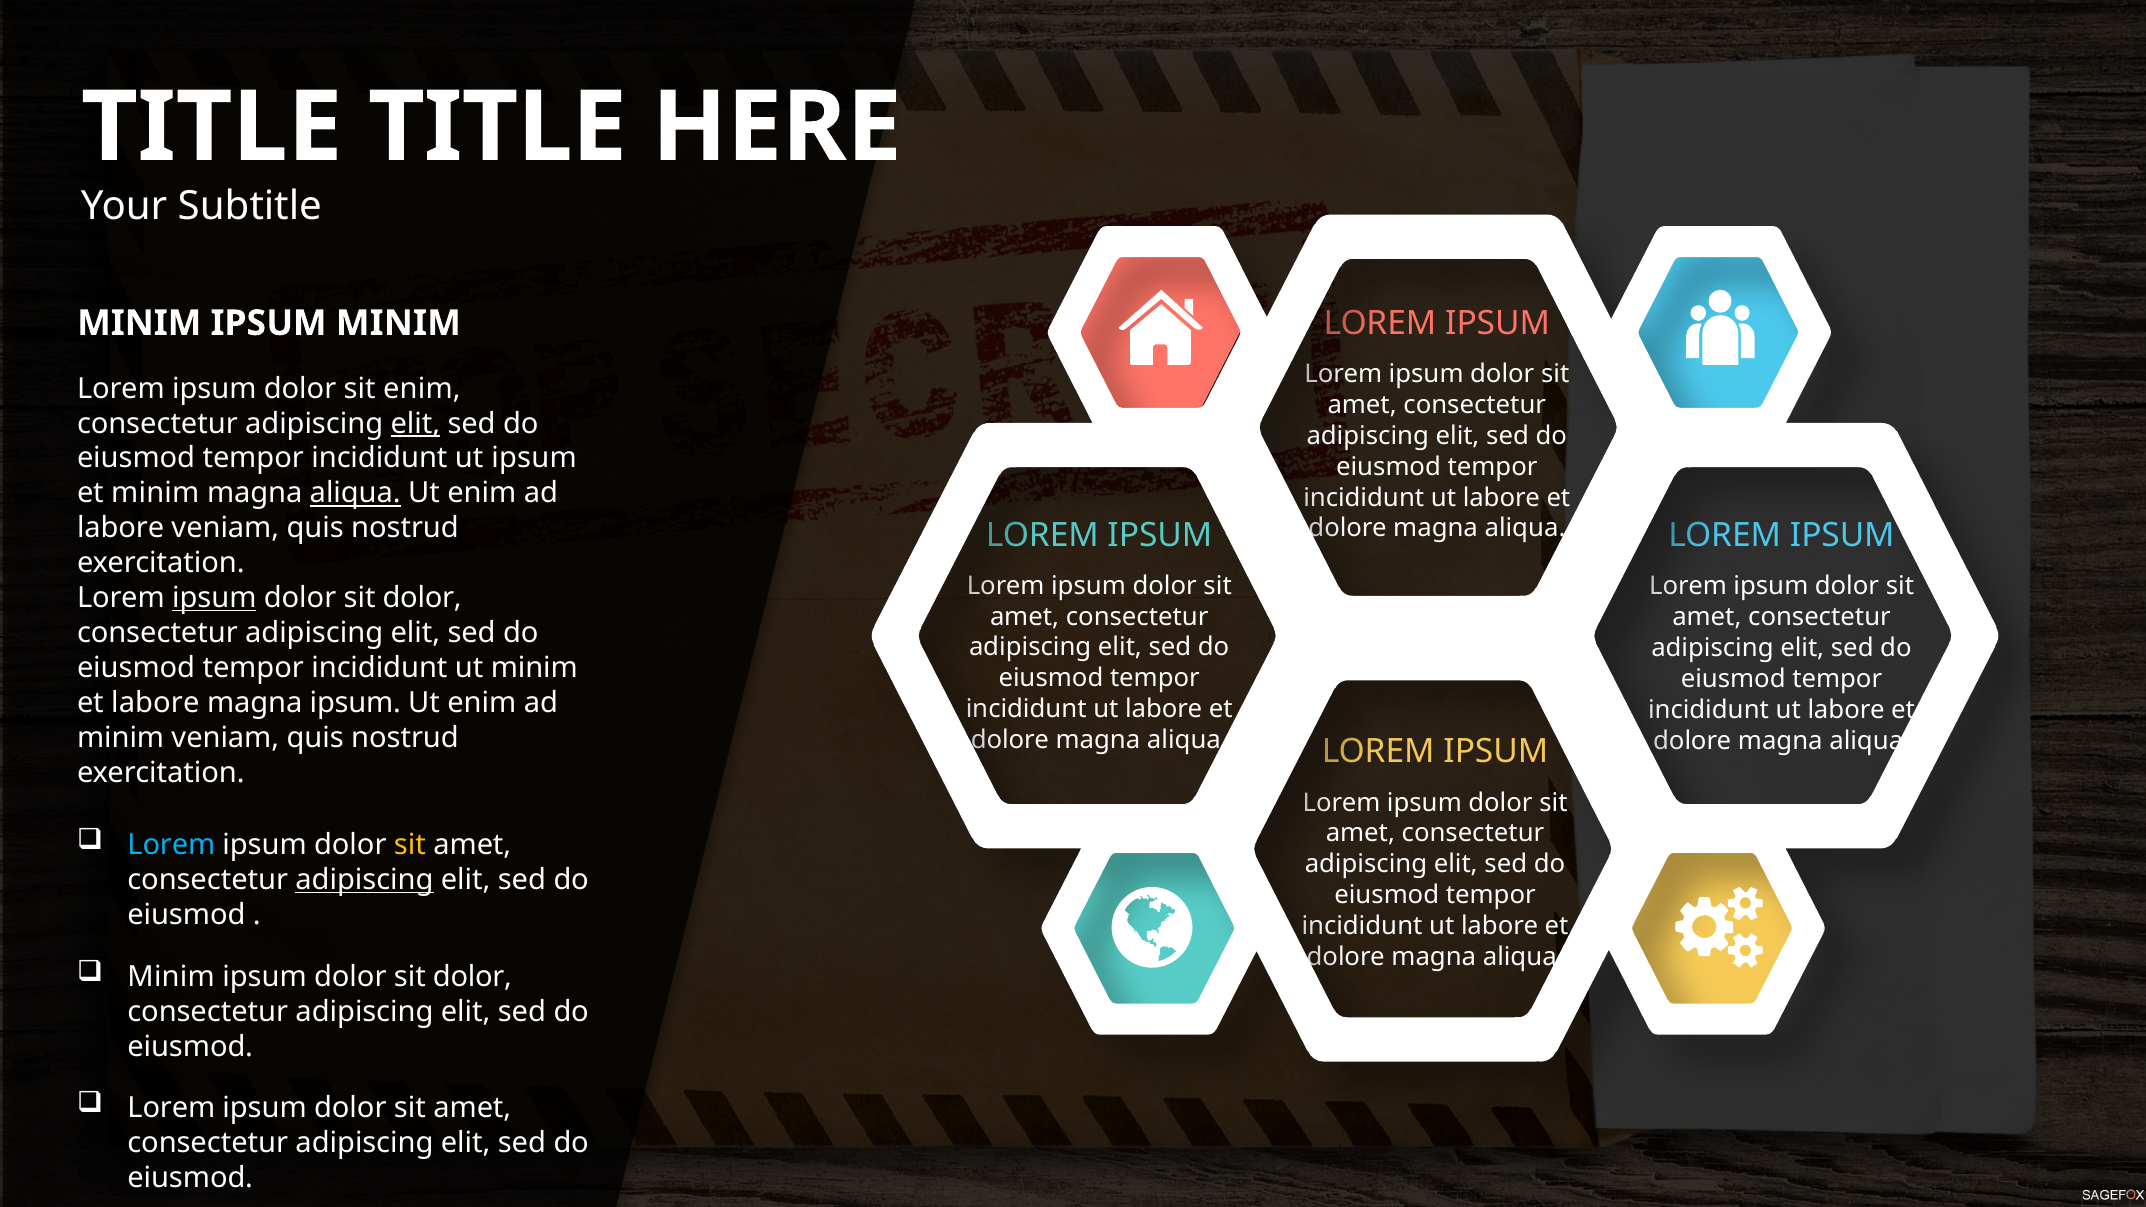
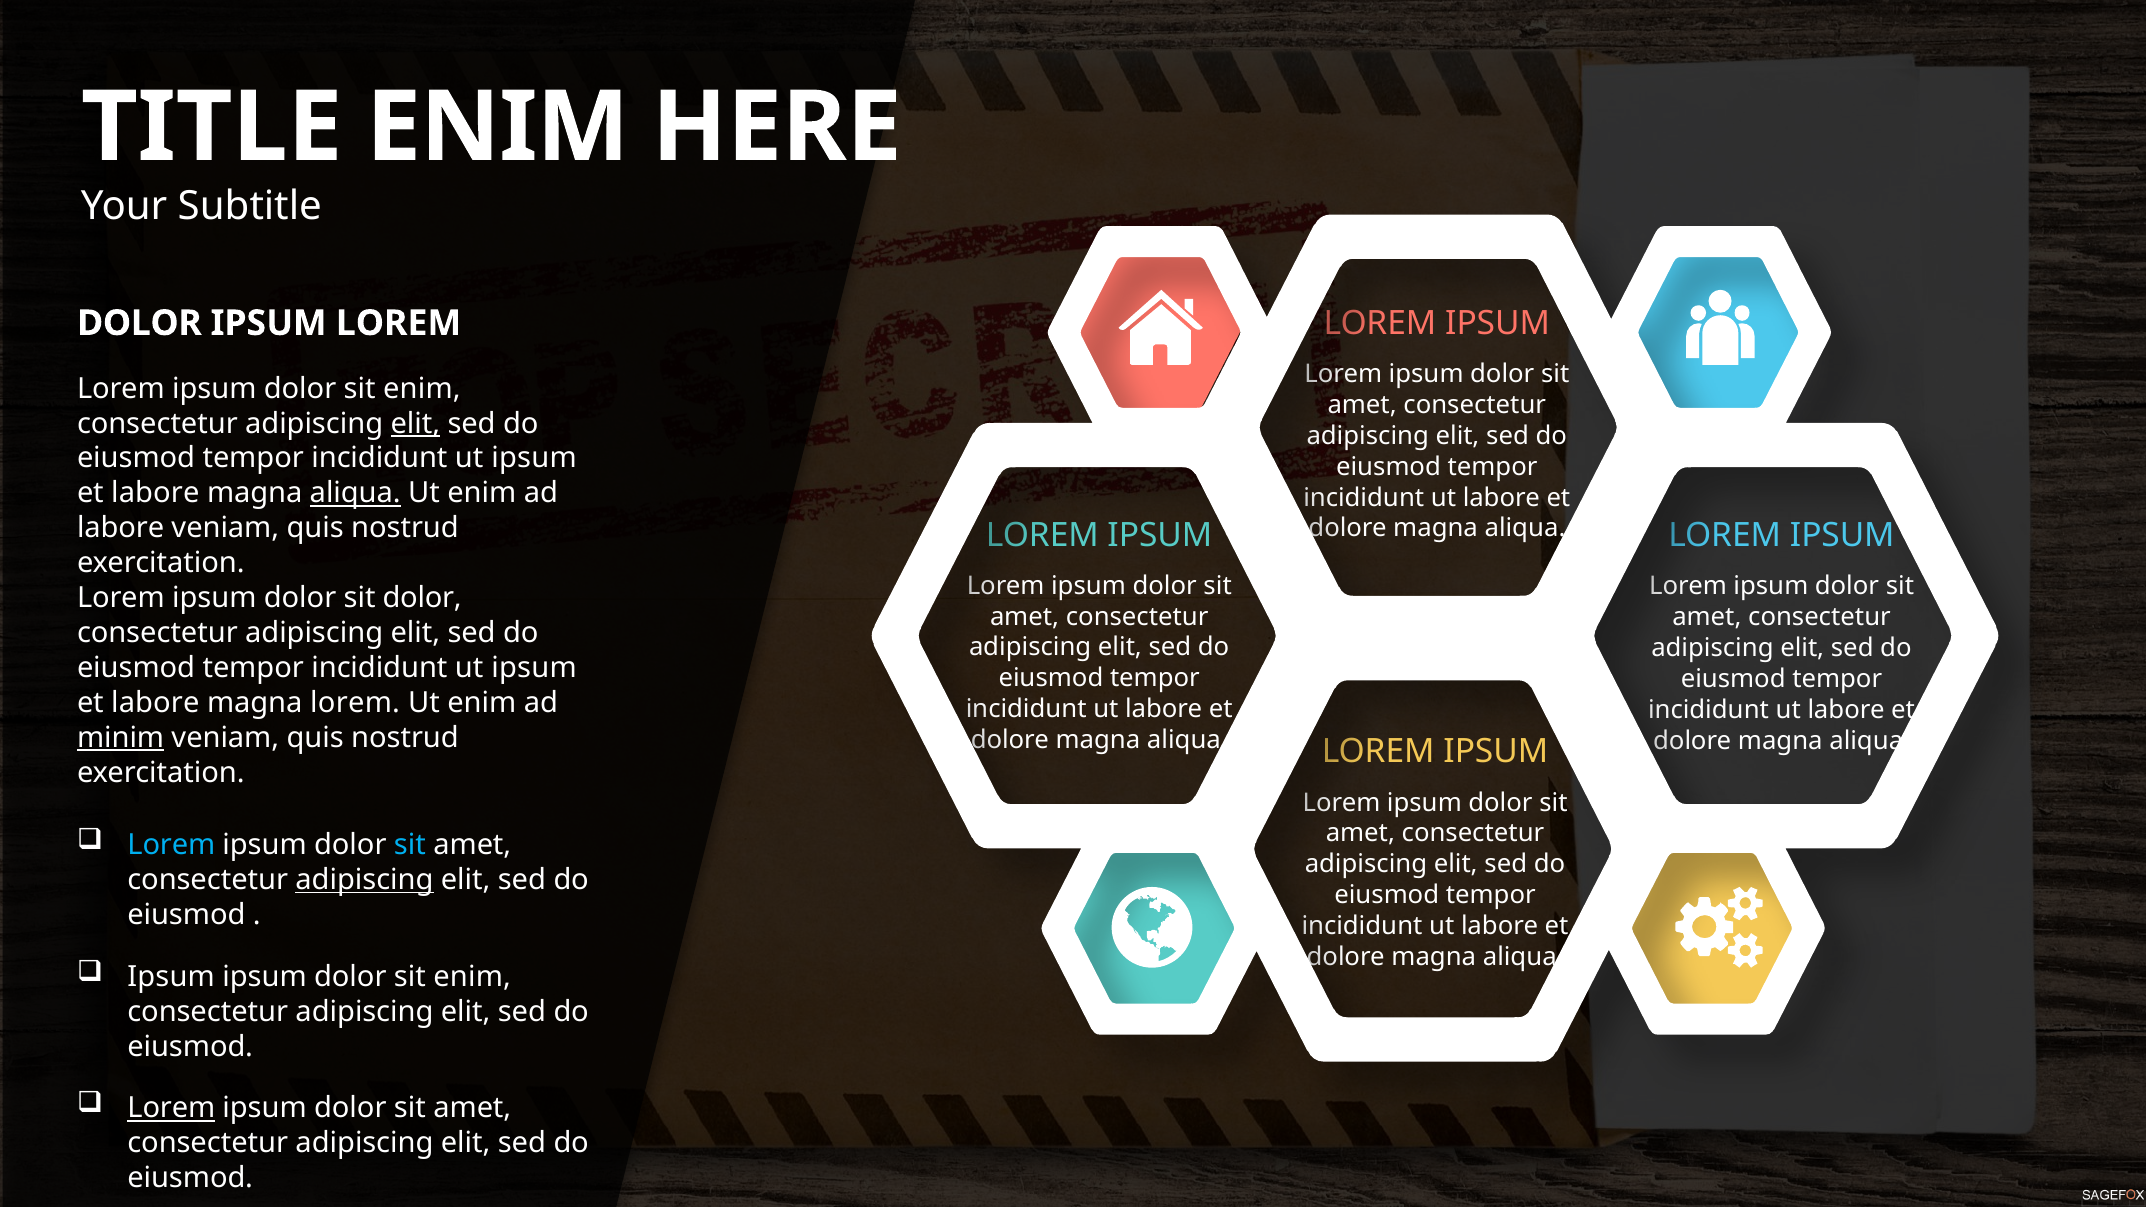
TITLE at (498, 127): TITLE -> ENIM
MINIM at (139, 323): MINIM -> DOLOR
MINIM at (398, 323): MINIM -> LOREM
minim at (155, 493): minim -> labore
ipsum at (214, 598) underline: present -> none
minim at (534, 668): minim -> ipsum
magna ipsum: ipsum -> lorem
minim at (121, 738) underline: none -> present
sit at (410, 845) colour: yellow -> light blue
Minim at (171, 977): Minim -> Ipsum
dolor at (472, 977): dolor -> enim
Lorem at (171, 1108) underline: none -> present
